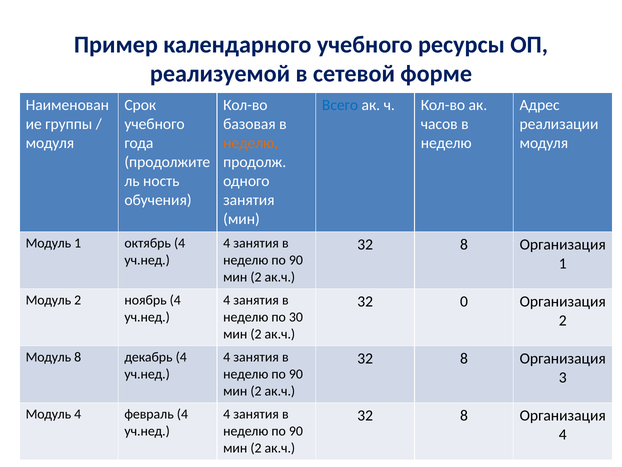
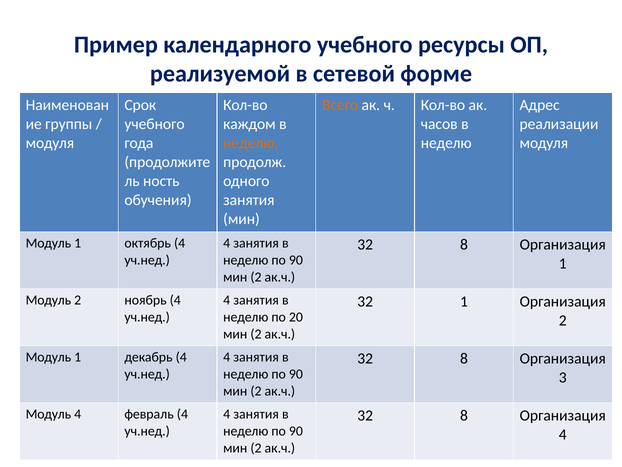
Всего colour: blue -> orange
базовая: базовая -> каждом
32 0: 0 -> 1
30: 30 -> 20
8 at (78, 357): 8 -> 1
